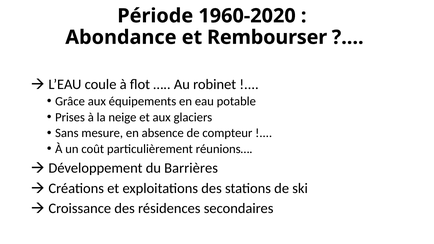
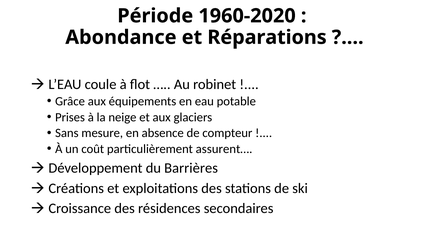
Rembourser: Rembourser -> Réparations
réunions…: réunions… -> assurent…
